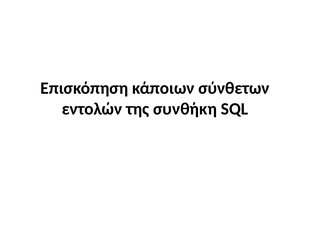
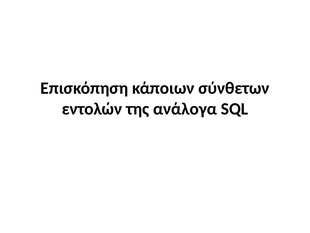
συνθήκη: συνθήκη -> ανάλογα
